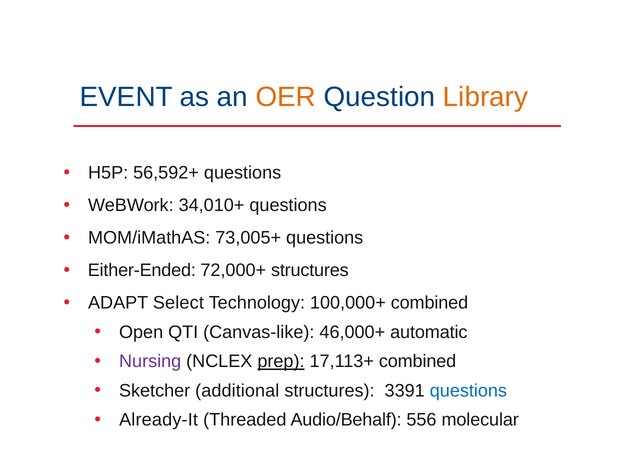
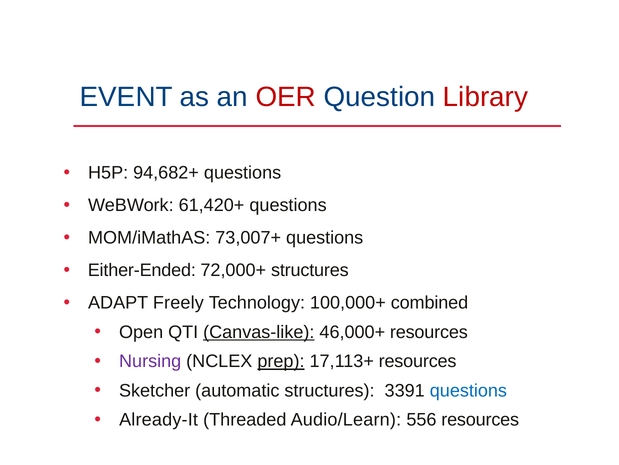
OER colour: orange -> red
Library colour: orange -> red
56,592+: 56,592+ -> 94,682+
34,010+: 34,010+ -> 61,420+
73,005+: 73,005+ -> 73,007+
Select: Select -> Freely
Canvas-like underline: none -> present
46,000+ automatic: automatic -> resources
17,113+ combined: combined -> resources
additional: additional -> automatic
Audio/Behalf: Audio/Behalf -> Audio/Learn
556 molecular: molecular -> resources
